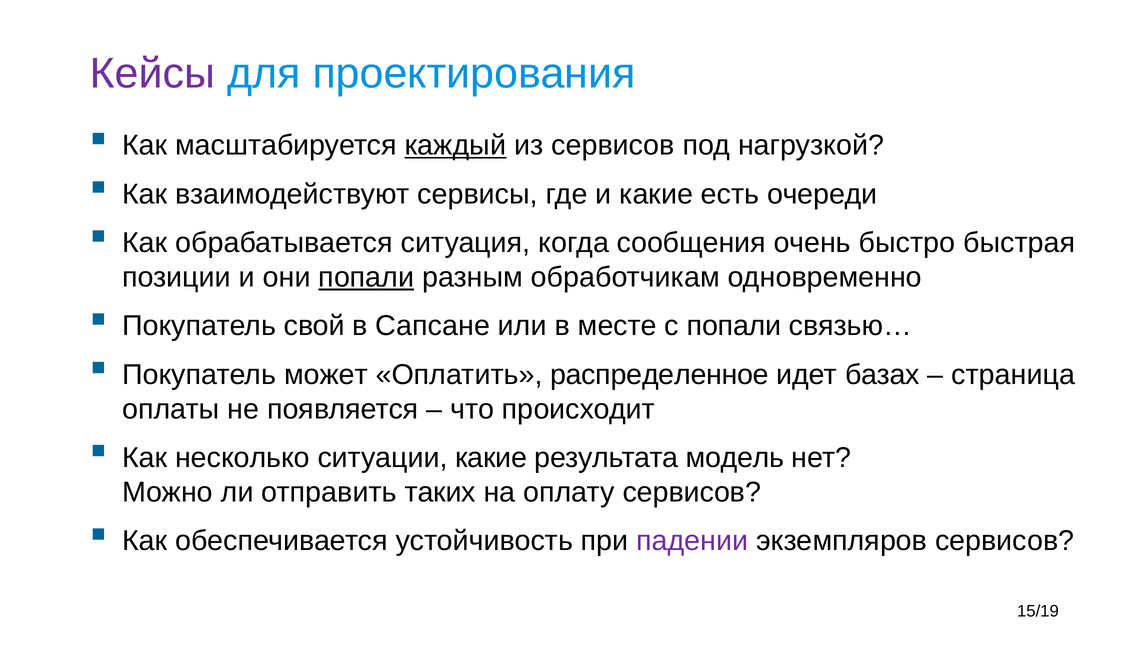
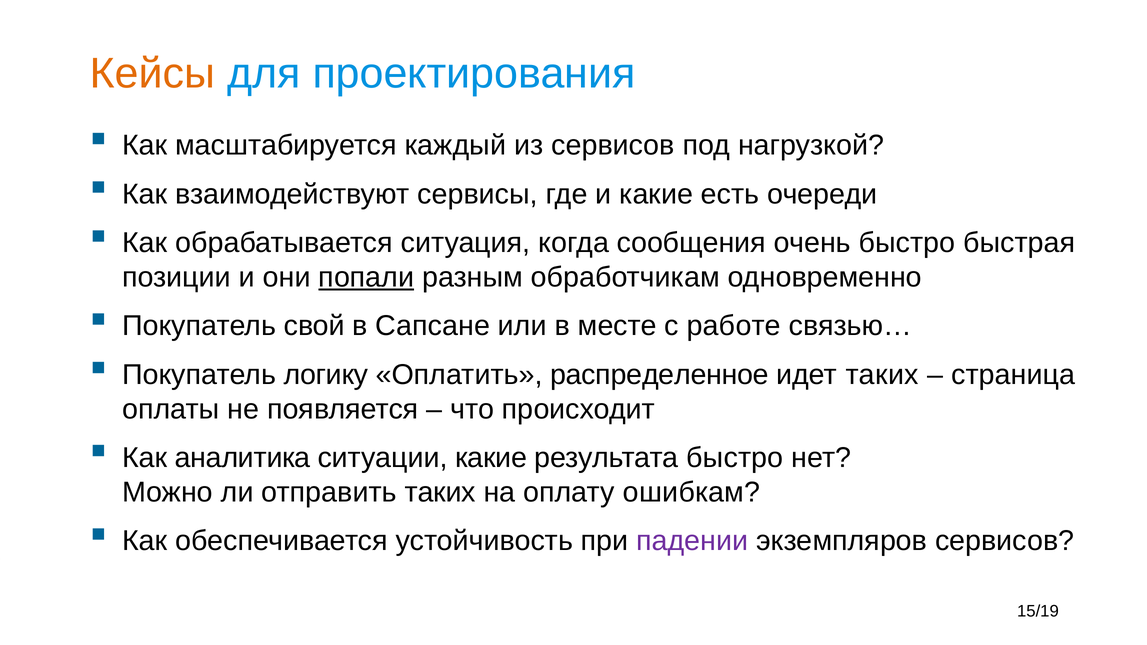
Кейсы colour: purple -> orange
каждый underline: present -> none
с попали: попали -> работе
может: может -> логику
идет базах: базах -> таких
несколько: несколько -> аналитика
результата модель: модель -> быстро
оплату сервисов: сервисов -> ошибкам
